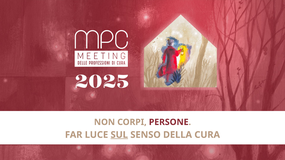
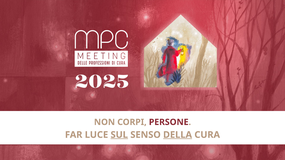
DELLA underline: none -> present
